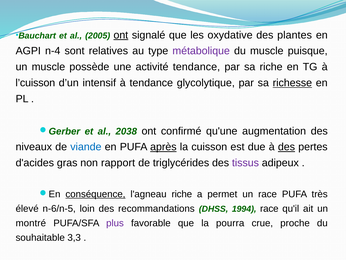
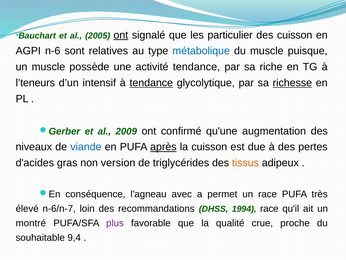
oxydative: oxydative -> particulier
des plantes: plantes -> cuisson
n-4: n-4 -> n-6
métabolique colour: purple -> blue
l’cuisson: l’cuisson -> l’teneurs
tendance at (151, 83) underline: none -> present
2038: 2038 -> 2009
des at (286, 147) underline: present -> none
rapport: rapport -> version
tissus colour: purple -> orange
conséquence underline: present -> none
l'agneau riche: riche -> avec
n-6/n-5: n-6/n-5 -> n-6/n-7
pourra: pourra -> qualité
3,3: 3,3 -> 9,4
